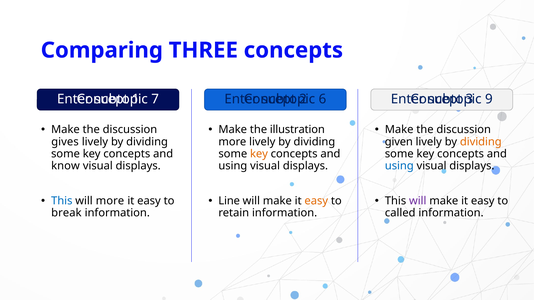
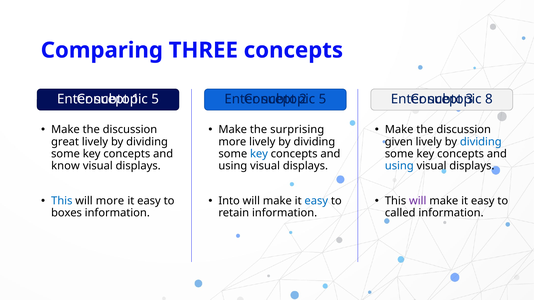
7 at (155, 99): 7 -> 5
6 at (322, 99): 6 -> 5
9: 9 -> 8
illustration: illustration -> surprising
gives: gives -> great
dividing at (481, 142) colour: orange -> blue
key at (259, 154) colour: orange -> blue
Line: Line -> Into
easy at (316, 201) colour: orange -> blue
break: break -> boxes
